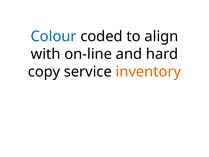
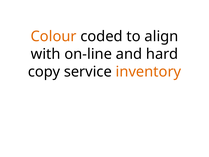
Colour colour: blue -> orange
